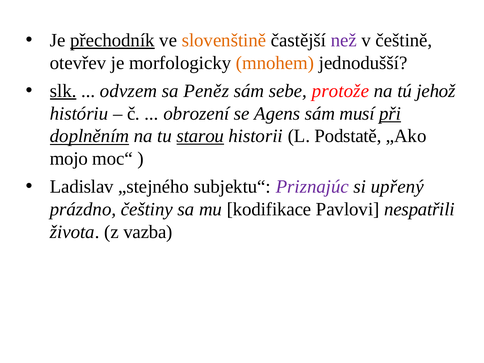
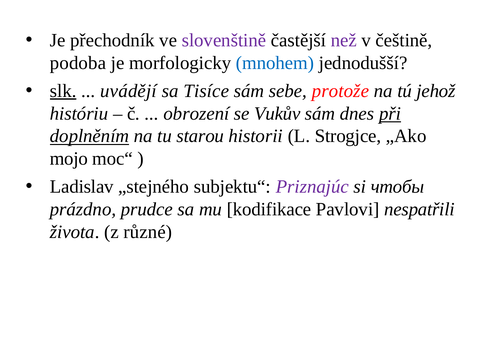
přechodník underline: present -> none
slovenštině colour: orange -> purple
otevřev: otevřev -> podoba
mnohem colour: orange -> blue
odvzem: odvzem -> uvádějí
Peněz: Peněz -> Tisíce
Agens: Agens -> Vukův
musí: musí -> dnes
starou underline: present -> none
Podstatě: Podstatě -> Strogjce
upřený: upřený -> чтобы
češtiny: češtiny -> prudce
vazba: vazba -> různé
